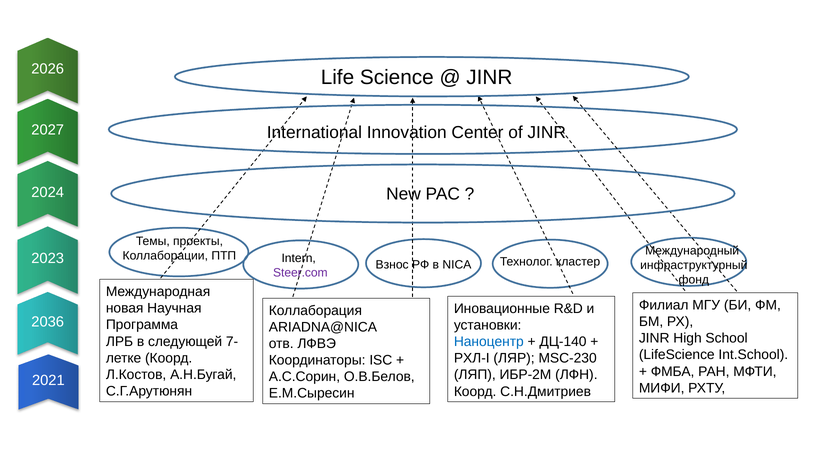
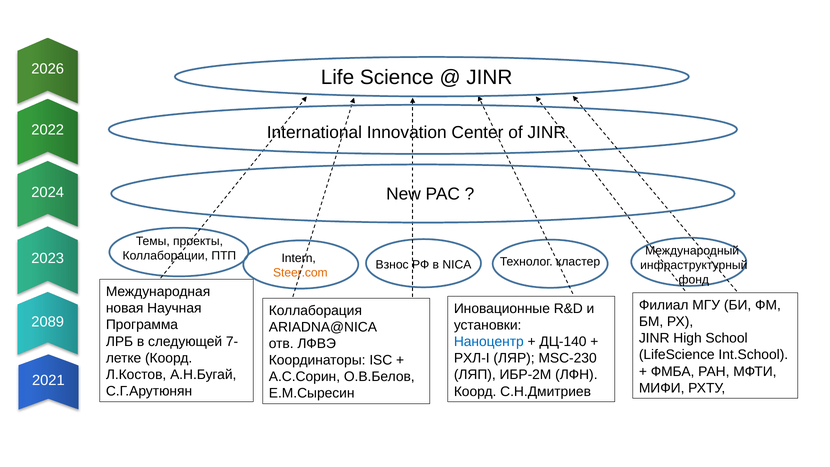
2027: 2027 -> 2022
Steer.com colour: purple -> orange
2036: 2036 -> 2089
